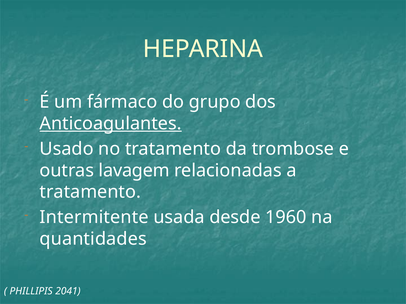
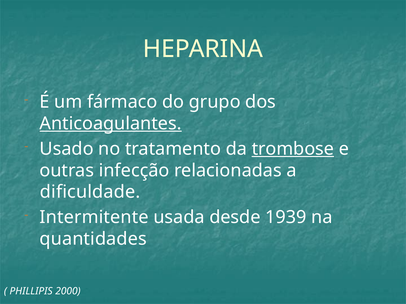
trombose underline: none -> present
lavagem: lavagem -> infecção
tratamento at (90, 192): tratamento -> dificuldade
1960: 1960 -> 1939
2041: 2041 -> 2000
